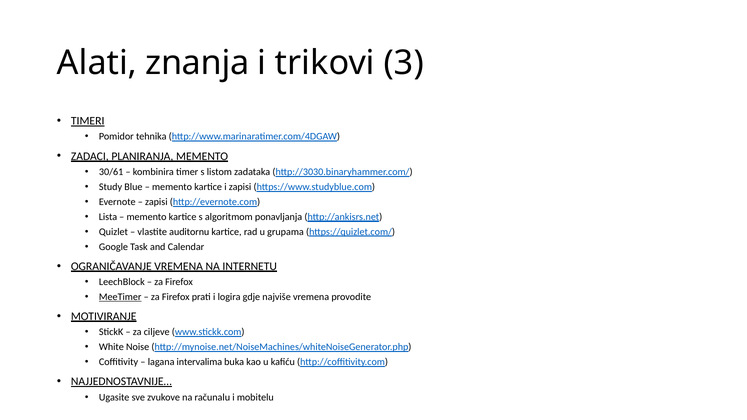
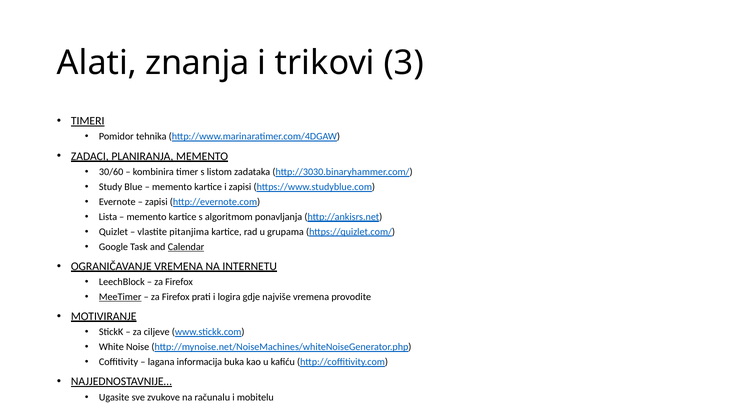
30/61: 30/61 -> 30/60
auditornu: auditornu -> pitanjima
Calendar underline: none -> present
intervalima: intervalima -> informacija
